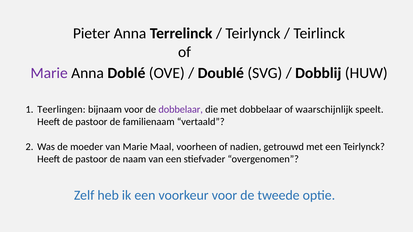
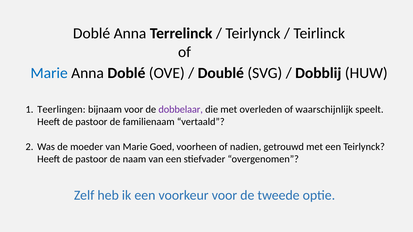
Pieter at (92, 33): Pieter -> Doblé
Marie at (49, 73) colour: purple -> blue
met dobbelaar: dobbelaar -> overleden
Maal: Maal -> Goed
